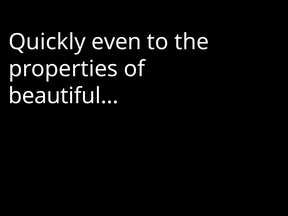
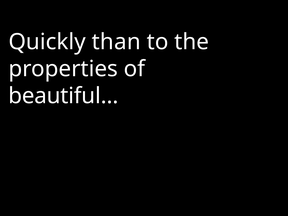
even: even -> than
